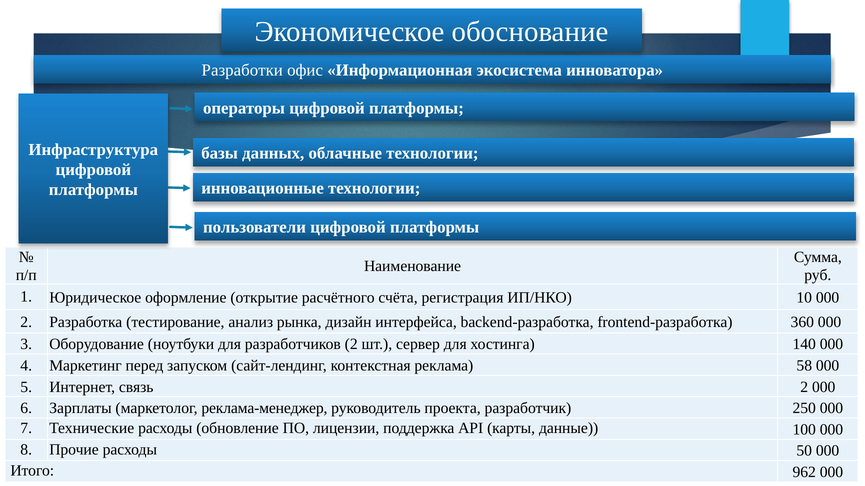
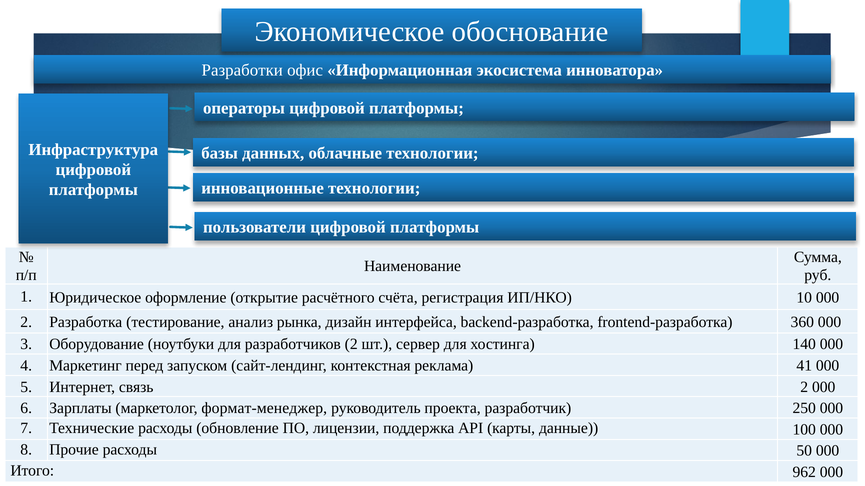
58: 58 -> 41
реклама-менеджер: реклама-менеджер -> формат-менеджер
